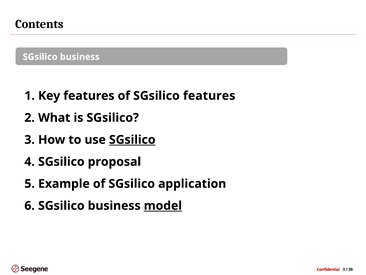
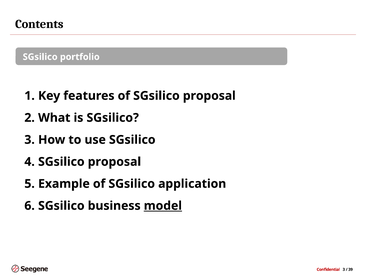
business at (80, 57): business -> portfolio
of SGsilico features: features -> proposal
SGsilico at (132, 140) underline: present -> none
